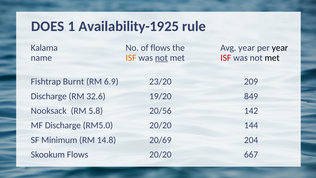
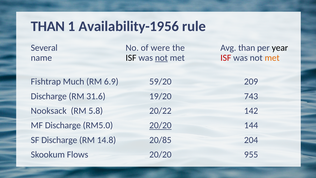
DOES at (48, 26): DOES -> THAN
Availability-1925: Availability-1925 -> Availability-1956
Kalama: Kalama -> Several
of flows: flows -> were
Avg year: year -> than
ISF at (131, 58) colour: orange -> black
met at (272, 58) colour: black -> orange
Burnt: Burnt -> Much
23/20: 23/20 -> 59/20
32.6: 32.6 -> 31.6
849: 849 -> 743
20/56: 20/56 -> 20/22
20/20 at (160, 125) underline: none -> present
SF Minimum: Minimum -> Discharge
20/69: 20/69 -> 20/85
667: 667 -> 955
